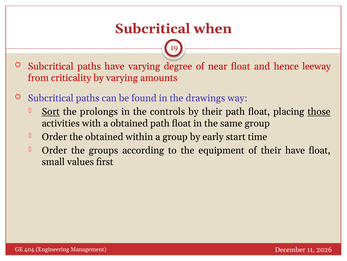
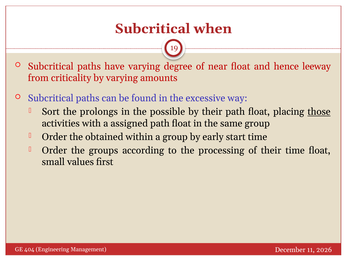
drawings: drawings -> excessive
Sort underline: present -> none
controls: controls -> possible
a obtained: obtained -> assigned
equipment: equipment -> processing
their have: have -> time
